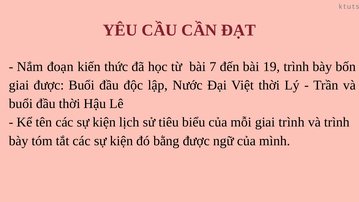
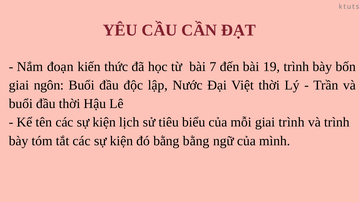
giai được: được -> ngôn
bằng được: được -> bằng
